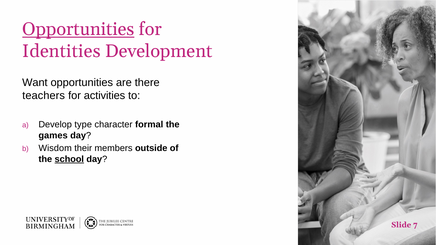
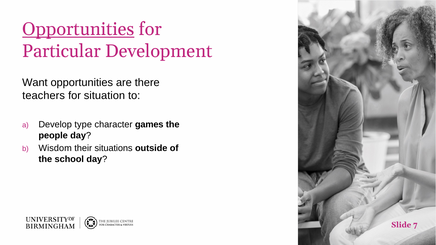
Identities: Identities -> Particular
activities: activities -> situation
formal: formal -> games
games: games -> people
members: members -> situations
school underline: present -> none
